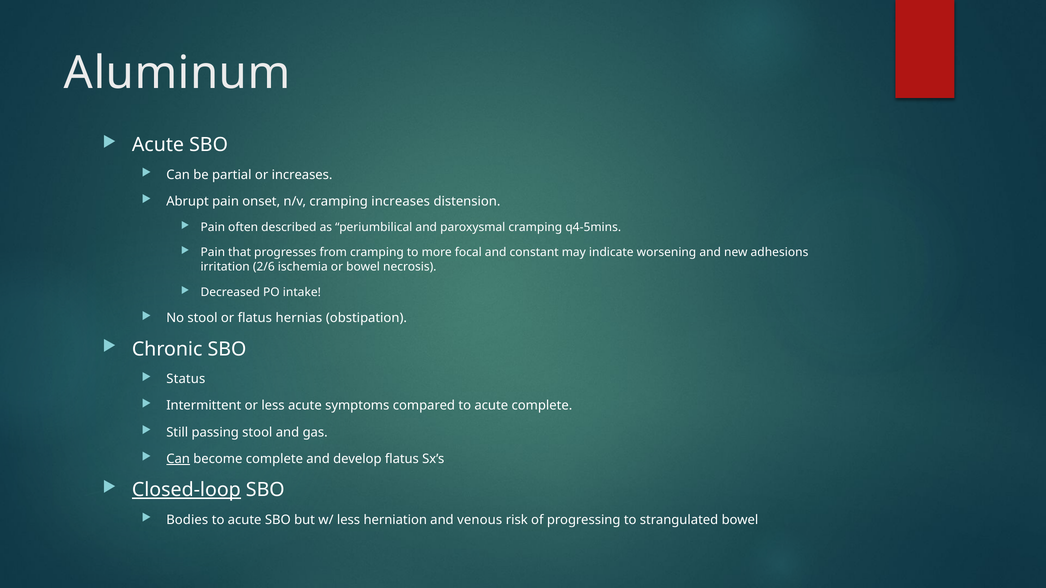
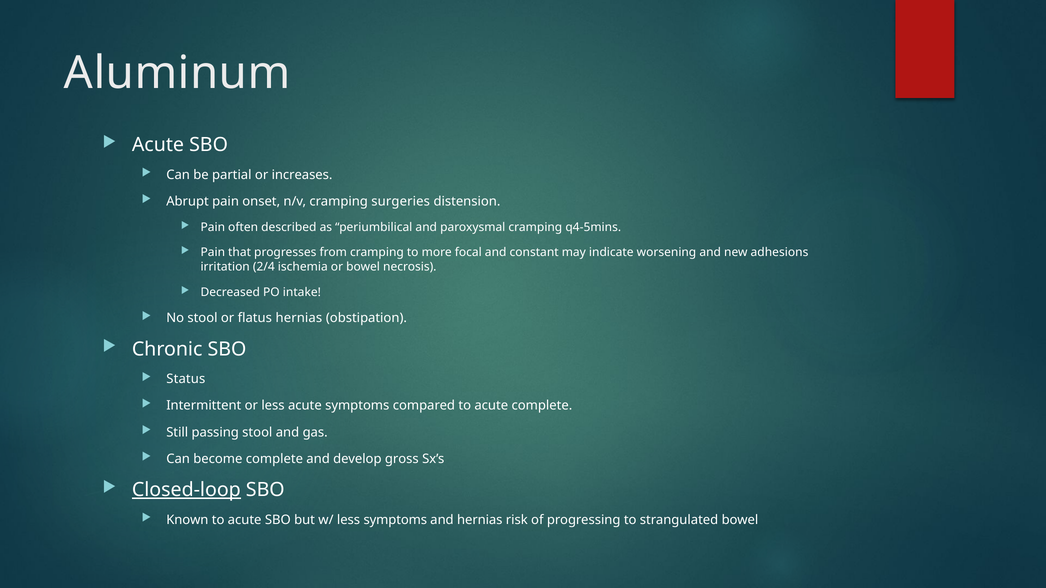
cramping increases: increases -> surgeries
2/6: 2/6 -> 2/4
Can at (178, 459) underline: present -> none
develop flatus: flatus -> gross
Bodies: Bodies -> Known
less herniation: herniation -> symptoms
and venous: venous -> hernias
